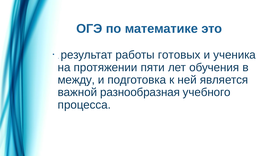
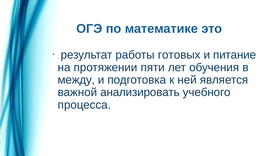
ученика: ученика -> питание
разнообразная: разнообразная -> анализировать
